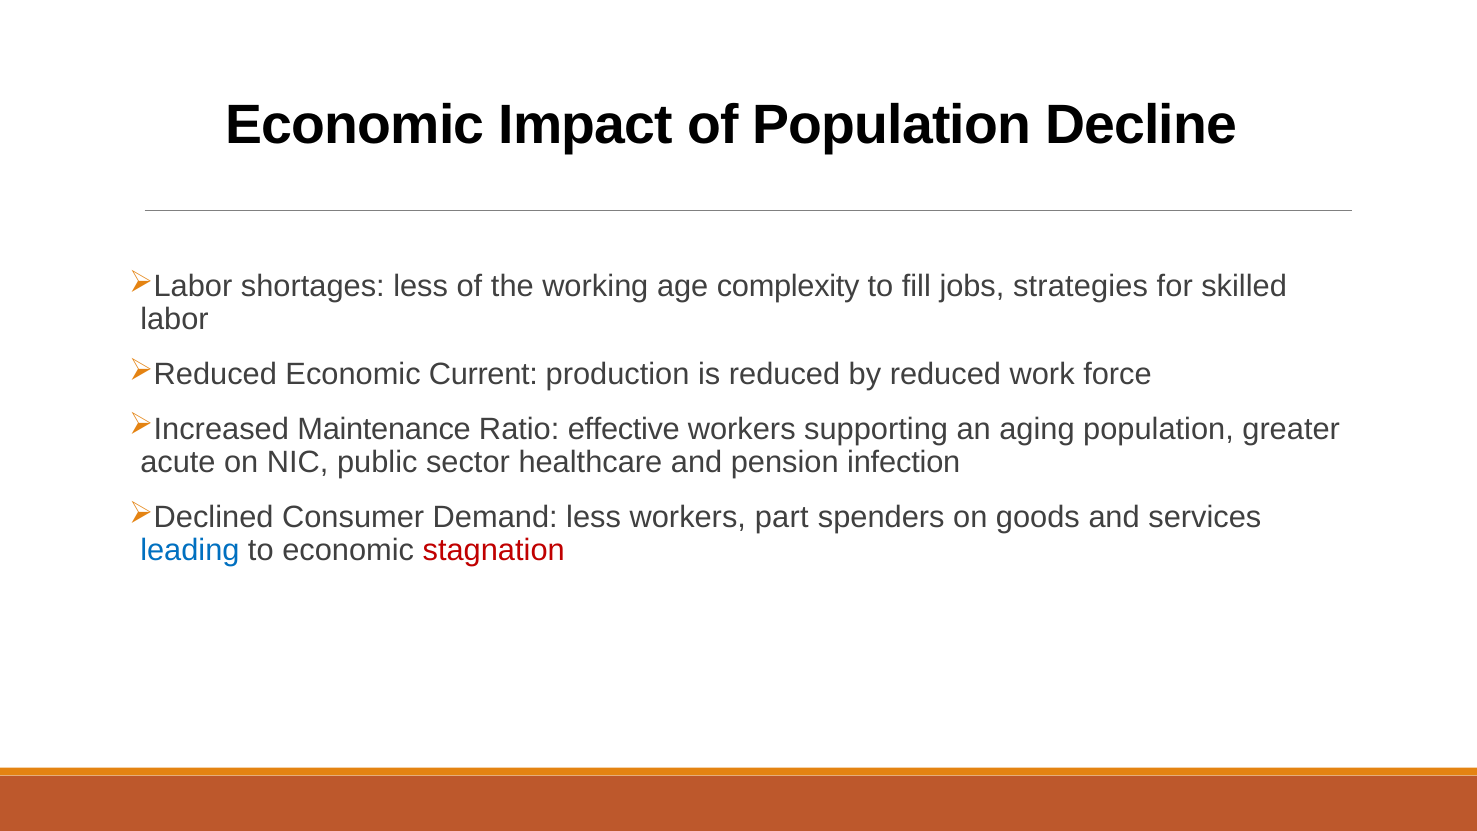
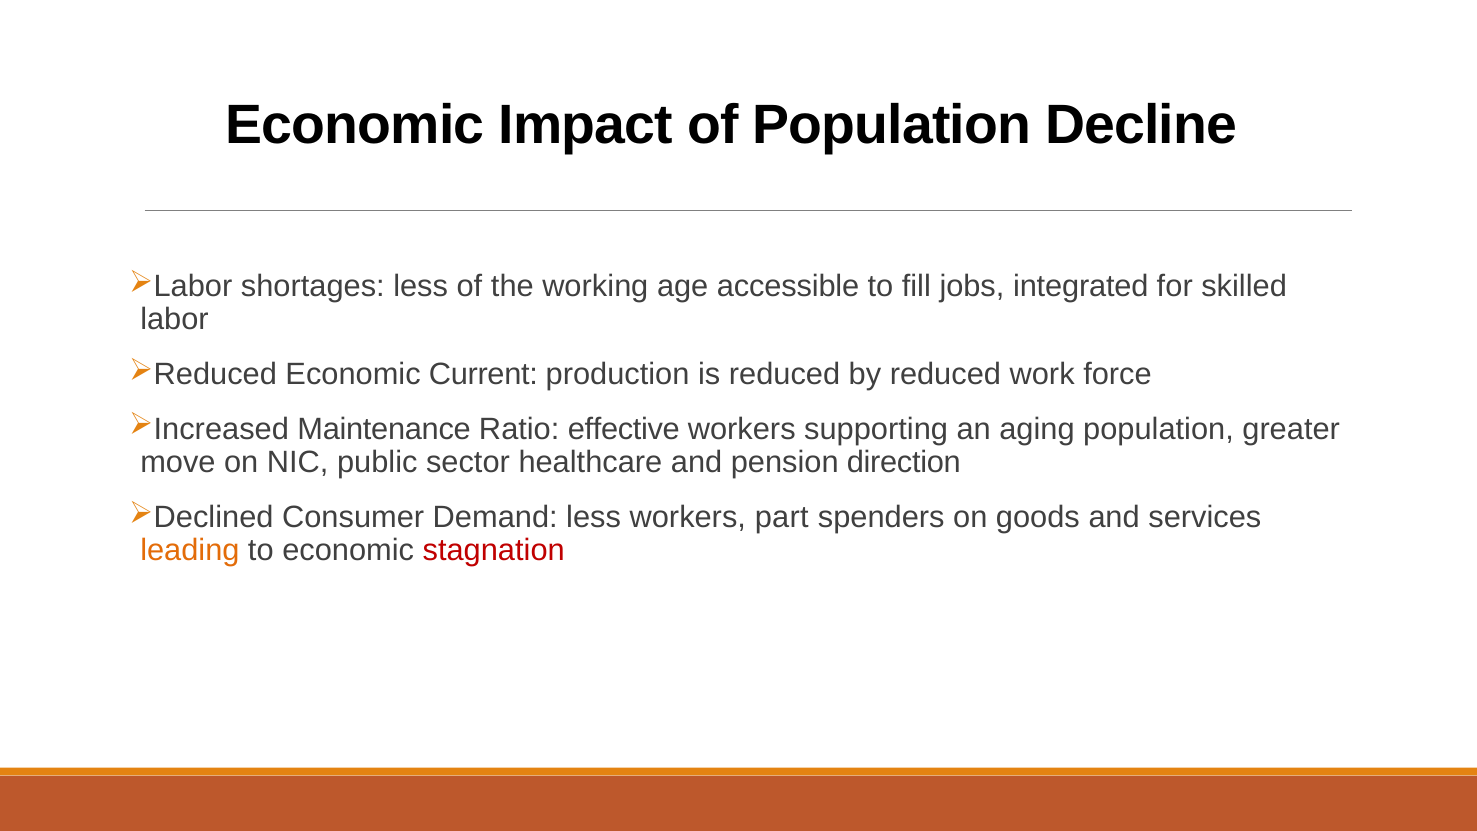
complexity: complexity -> accessible
strategies: strategies -> integrated
acute: acute -> move
infection: infection -> direction
leading colour: blue -> orange
